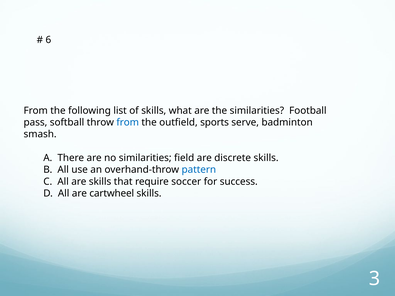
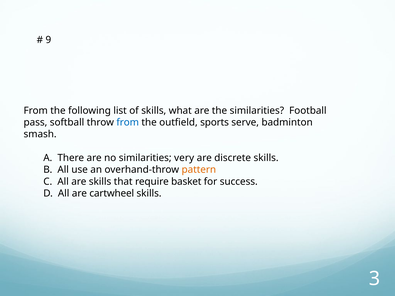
6: 6 -> 9
field: field -> very
pattern colour: blue -> orange
soccer: soccer -> basket
